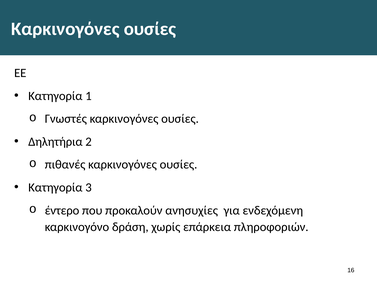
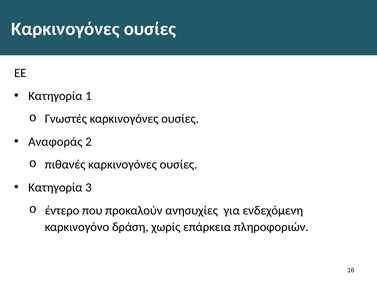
Δηλητήρια: Δηλητήρια -> Αναφοράς
